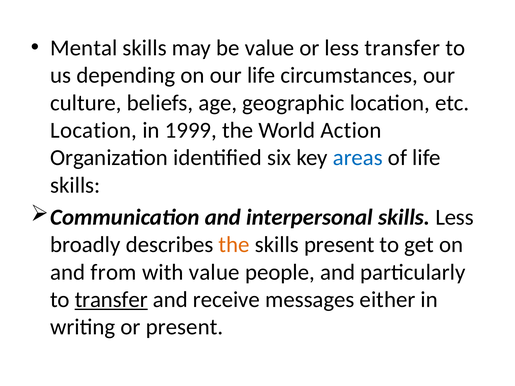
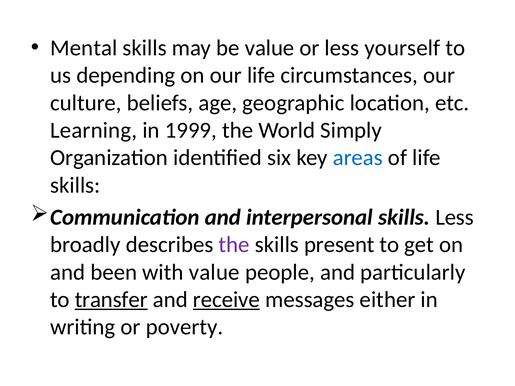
less transfer: transfer -> yourself
Location at (94, 130): Location -> Learning
Action: Action -> Simply
the at (234, 245) colour: orange -> purple
from: from -> been
receive underline: none -> present
or present: present -> poverty
